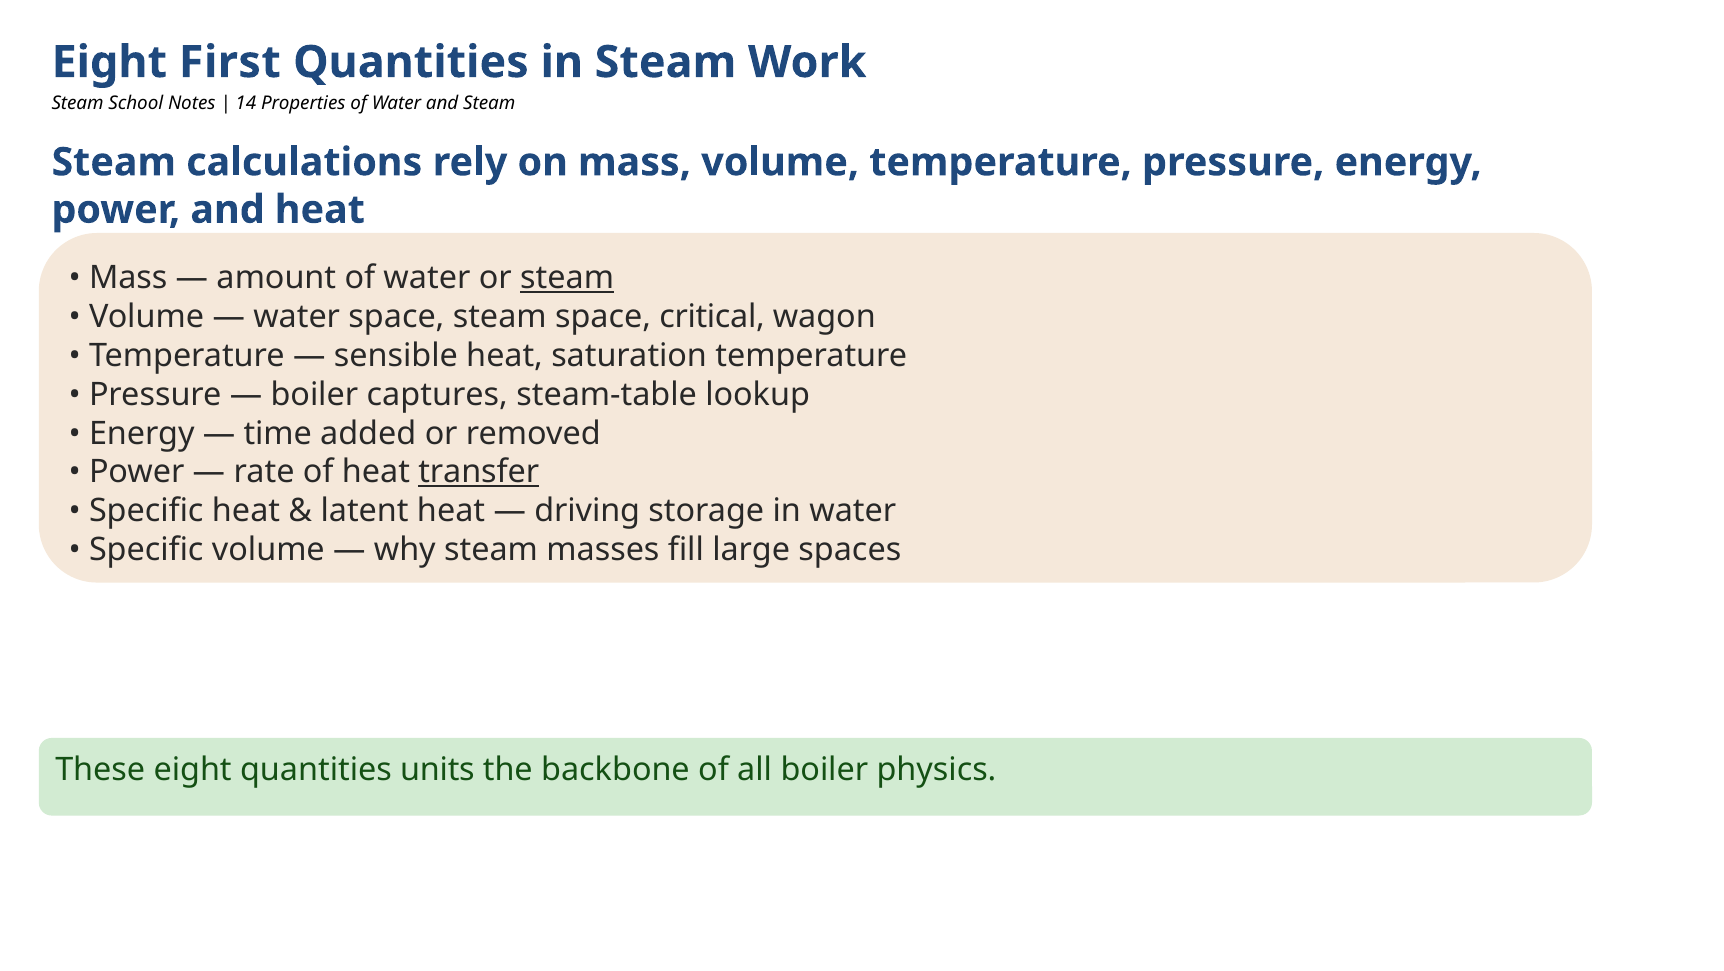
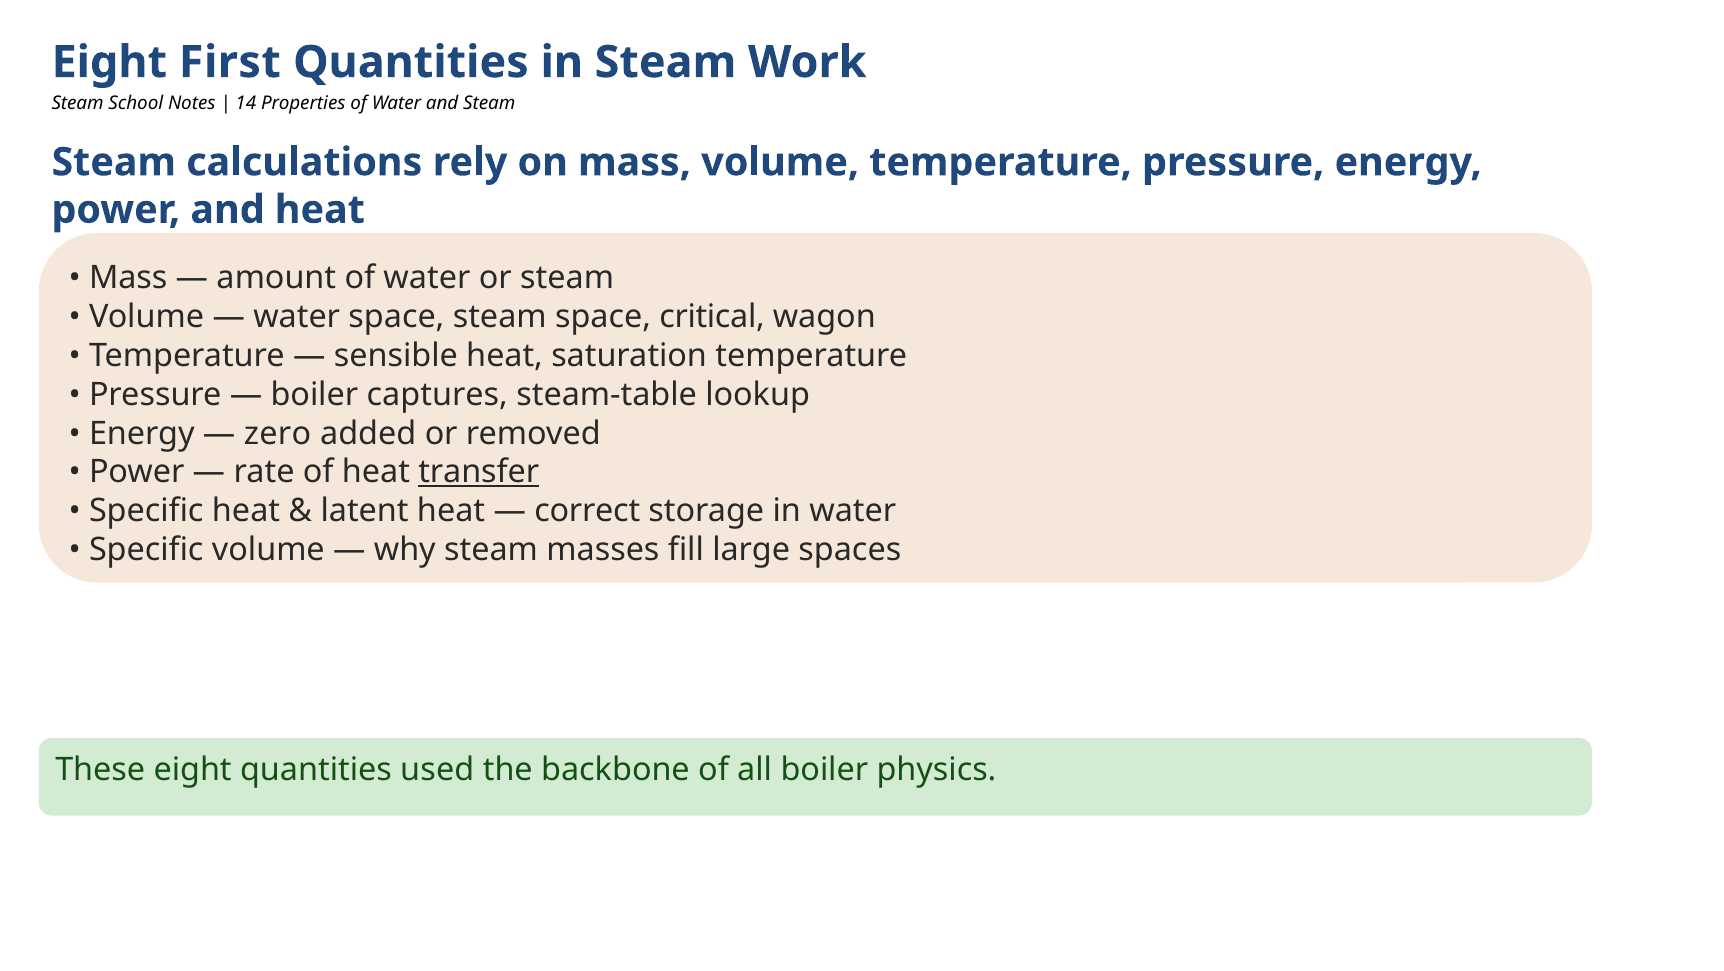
steam at (567, 278) underline: present -> none
time: time -> zero
driving: driving -> correct
units: units -> used
